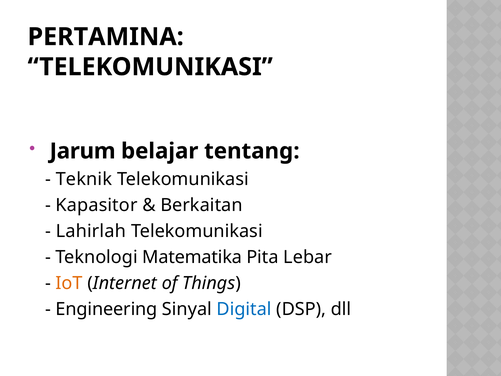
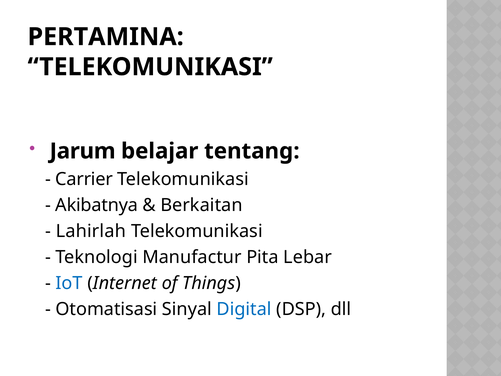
Teknik: Teknik -> Carrier
Kapasitor: Kapasitor -> Akibatnya
Matematika: Matematika -> Manufactur
IoT colour: orange -> blue
Engineering: Engineering -> Otomatisasi
